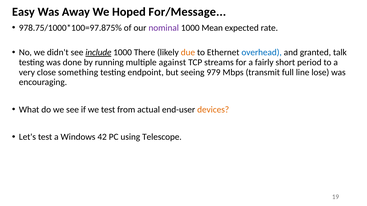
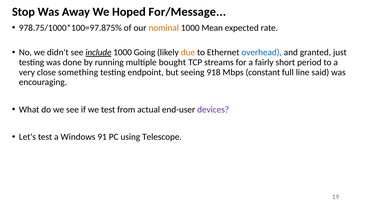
Easy: Easy -> Stop
nominal colour: purple -> orange
There: There -> Going
talk: talk -> just
against: against -> bought
979: 979 -> 918
transmit: transmit -> constant
lose: lose -> said
devices colour: orange -> purple
42: 42 -> 91
